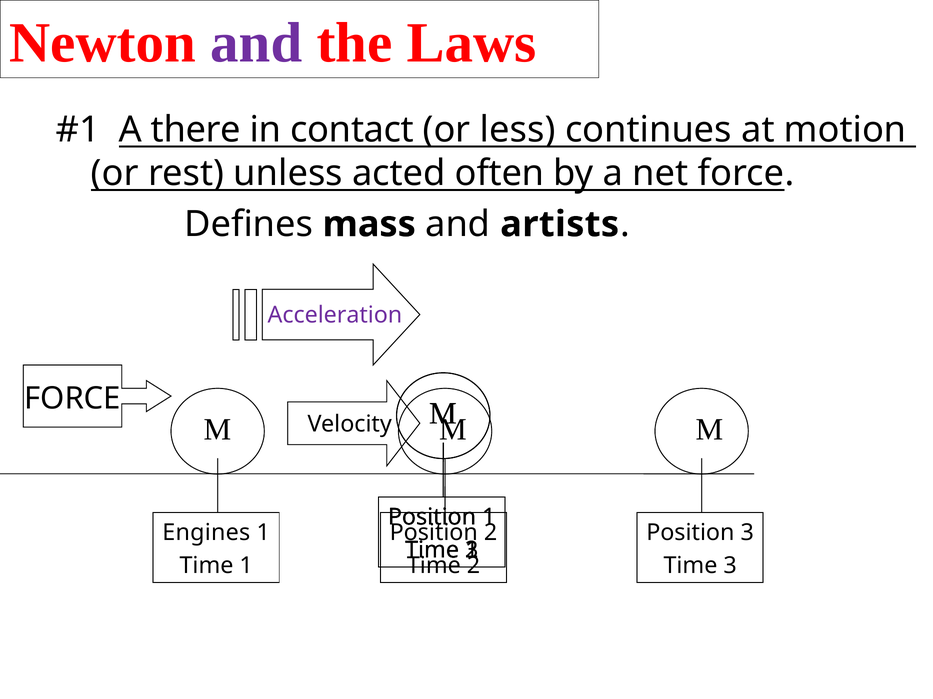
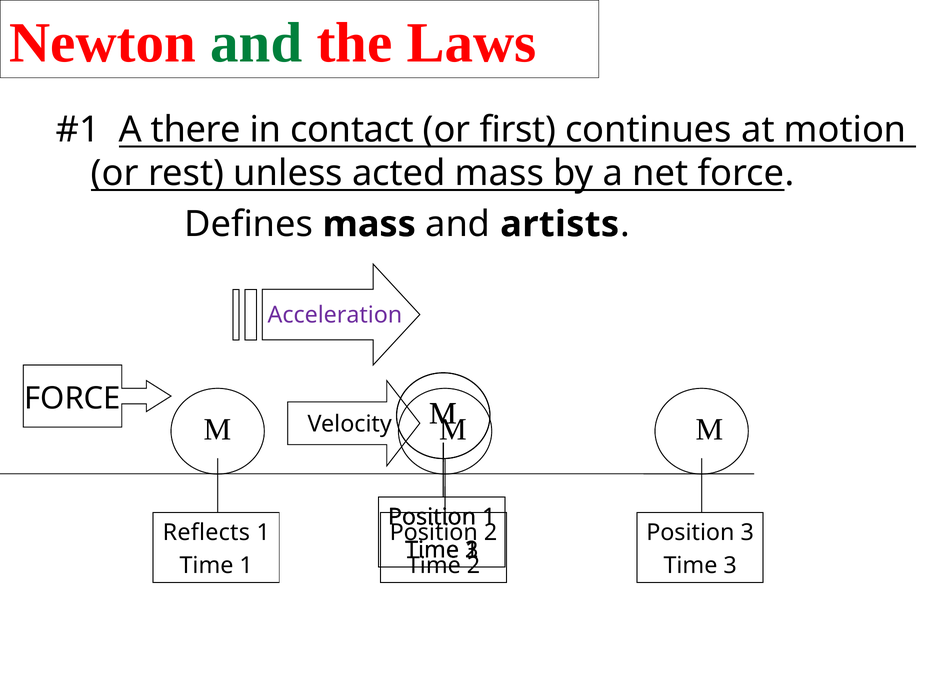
and at (256, 43) colour: purple -> green
less: less -> first
acted often: often -> mass
Engines: Engines -> Reflects
